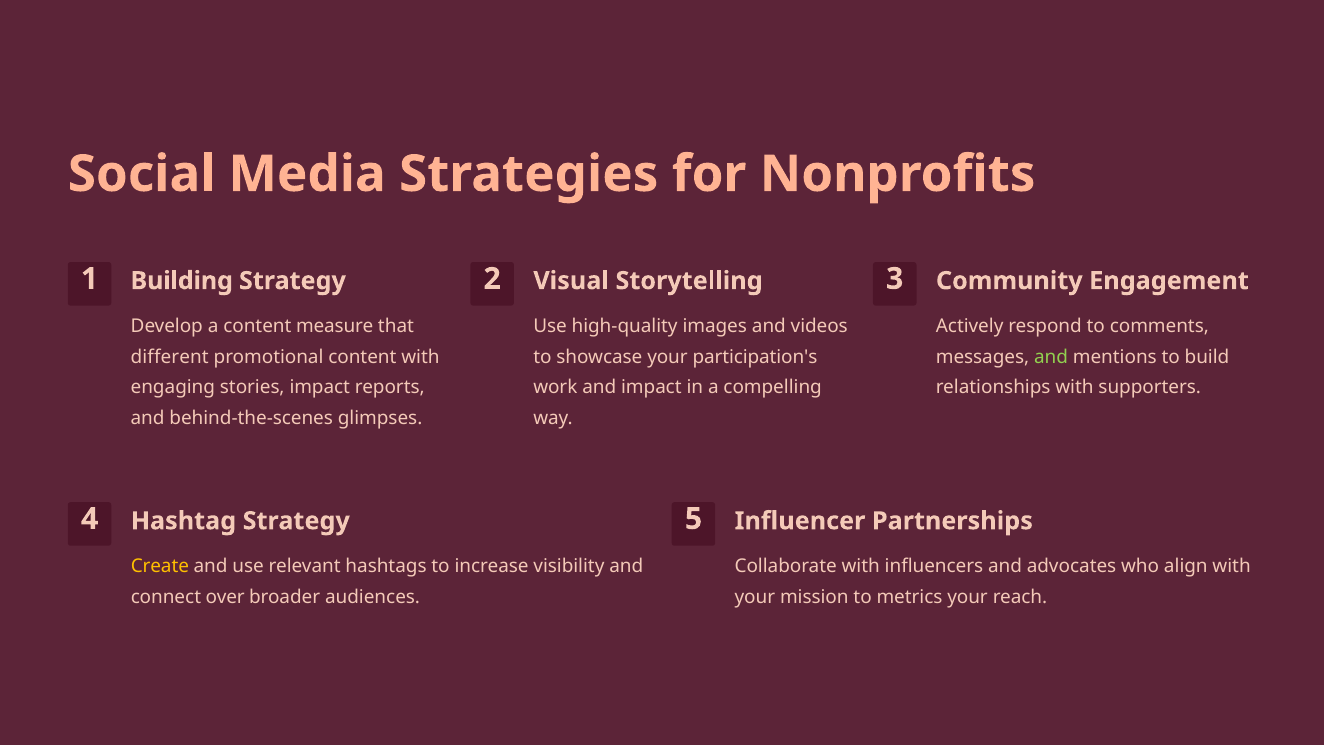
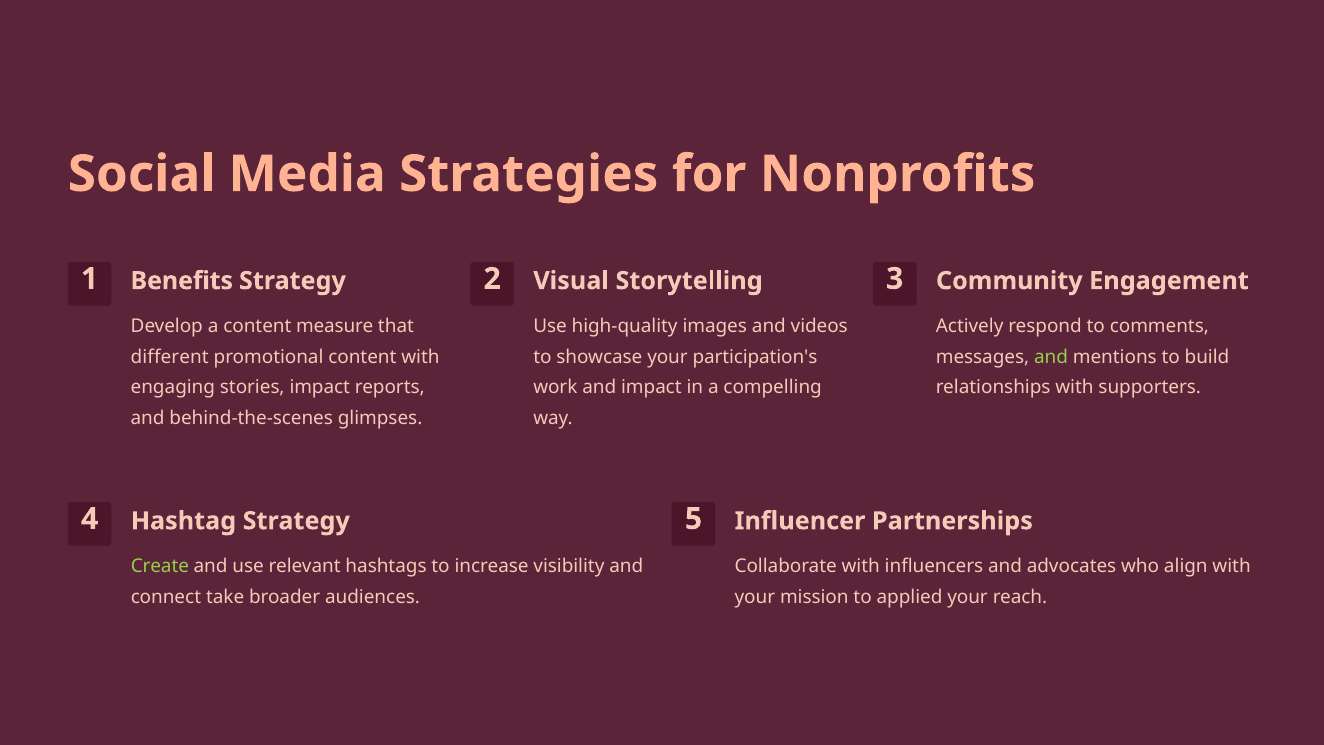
Building: Building -> Benefits
Create colour: yellow -> light green
over: over -> take
metrics: metrics -> applied
